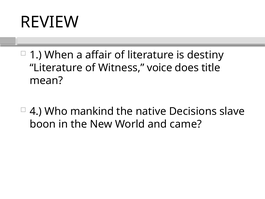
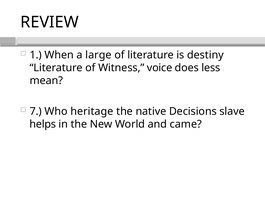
affair: affair -> large
title: title -> less
4: 4 -> 7
mankind: mankind -> heritage
boon: boon -> helps
